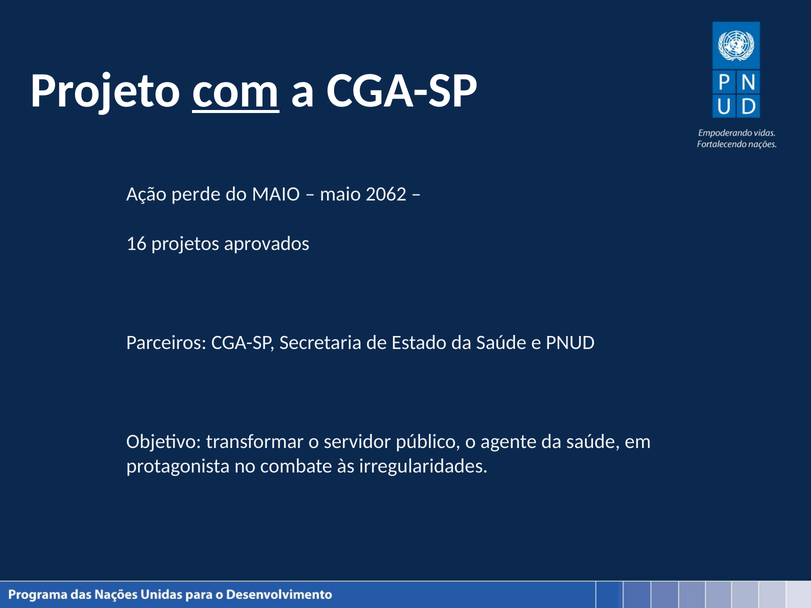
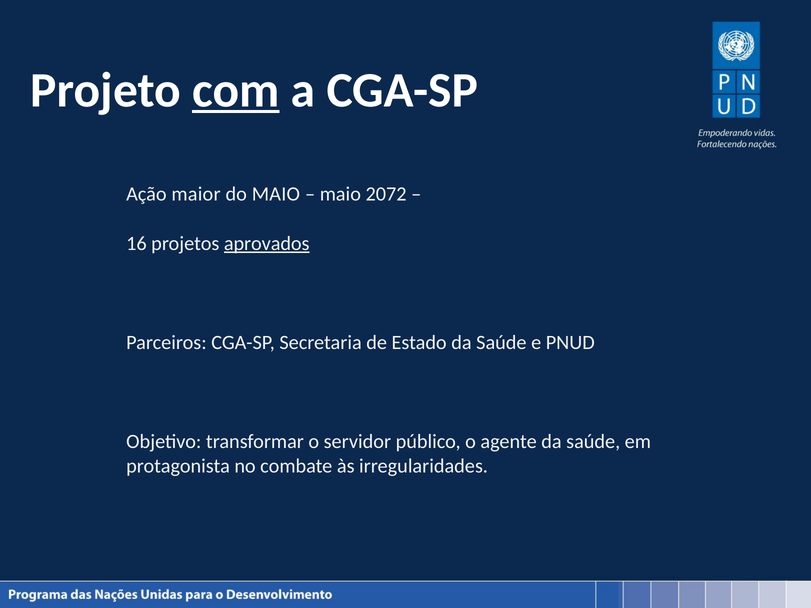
perde: perde -> maior
2062: 2062 -> 2072
aprovados underline: none -> present
